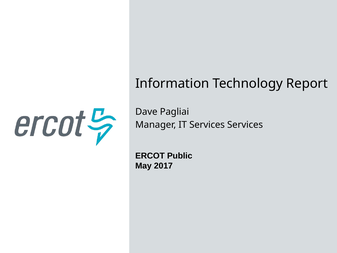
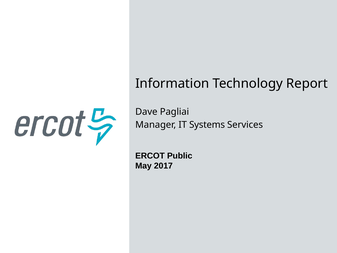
IT Services: Services -> Systems
